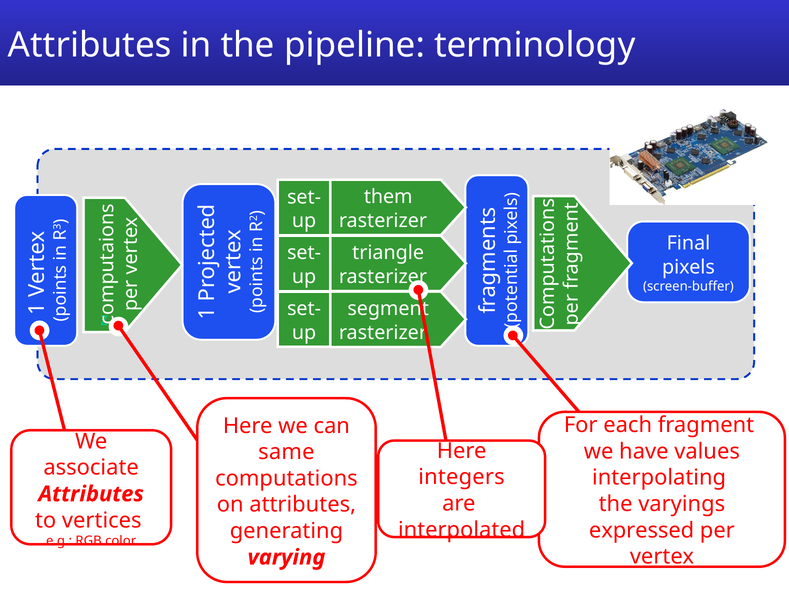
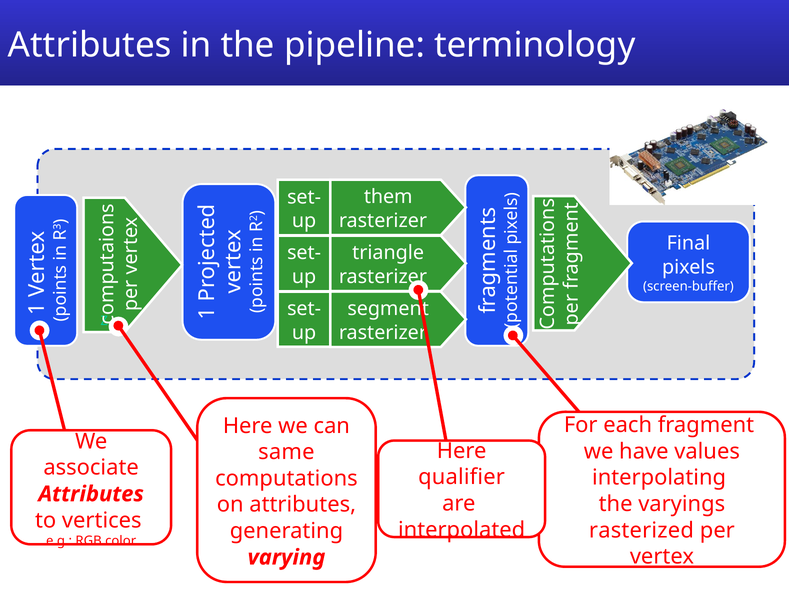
integers: integers -> qualifier
expressed: expressed -> rasterized
